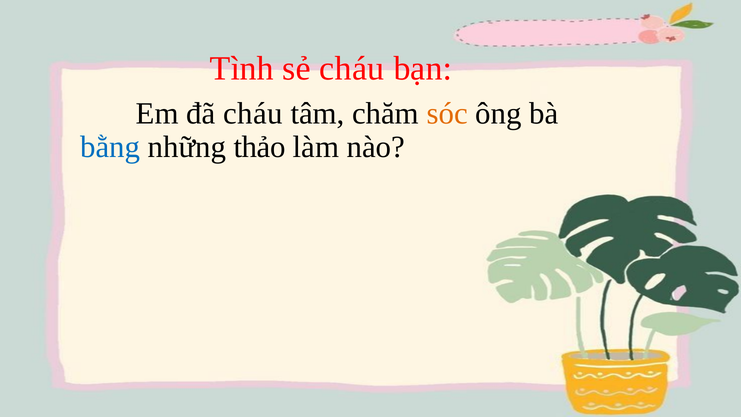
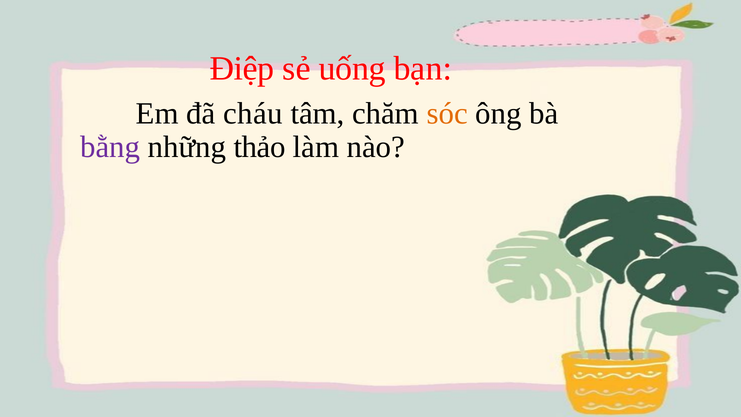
Tình: Tình -> Điệp
sẻ cháu: cháu -> uống
bằng colour: blue -> purple
